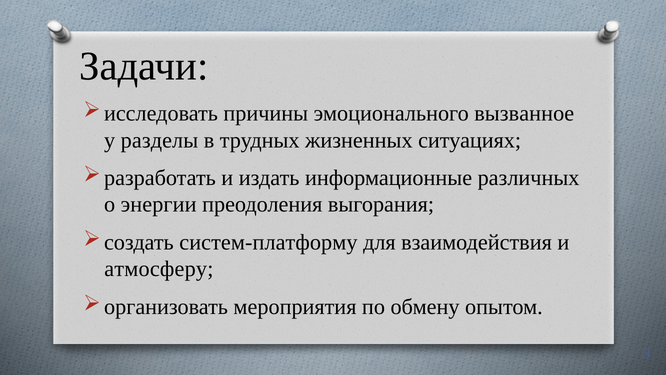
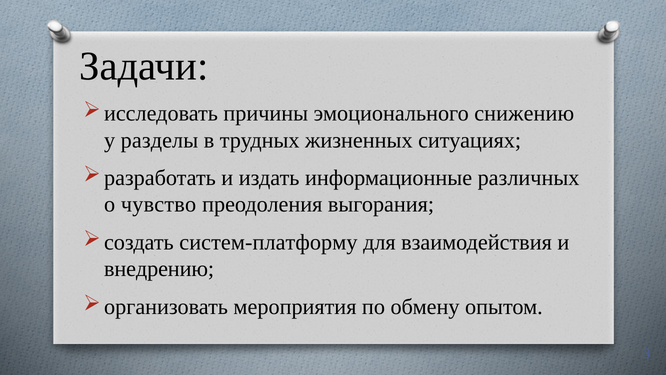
вызванное: вызванное -> снижению
энергии: энергии -> чувство
атмосферу: атмосферу -> внедрению
